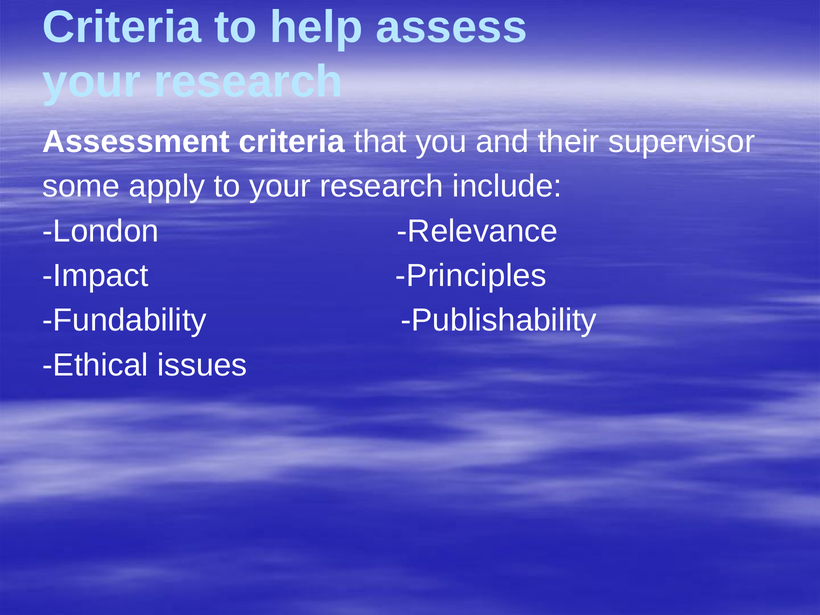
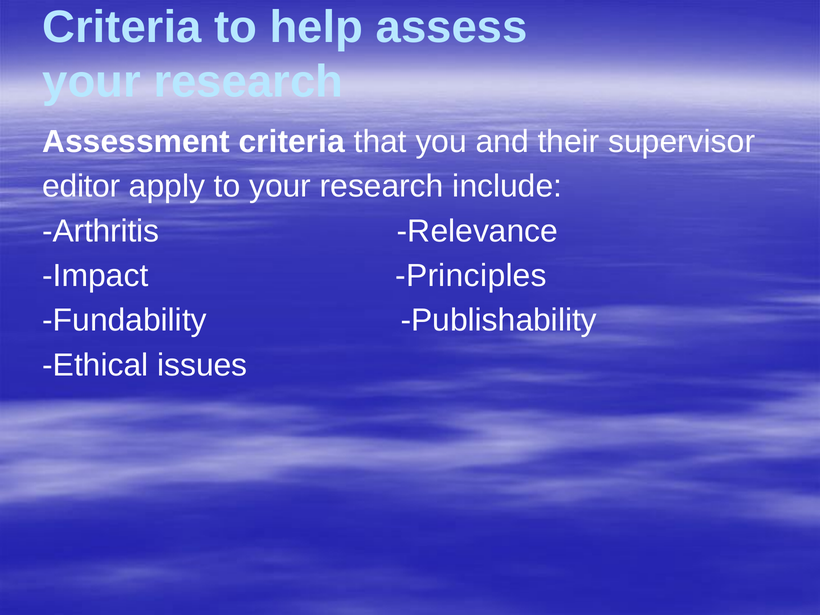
some: some -> editor
London: London -> Arthritis
